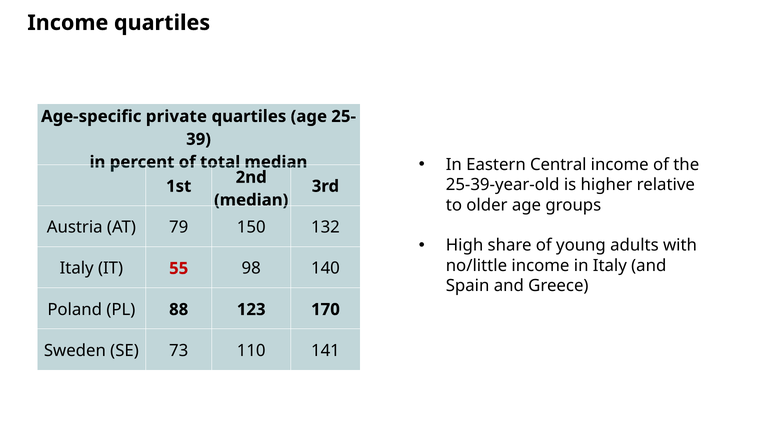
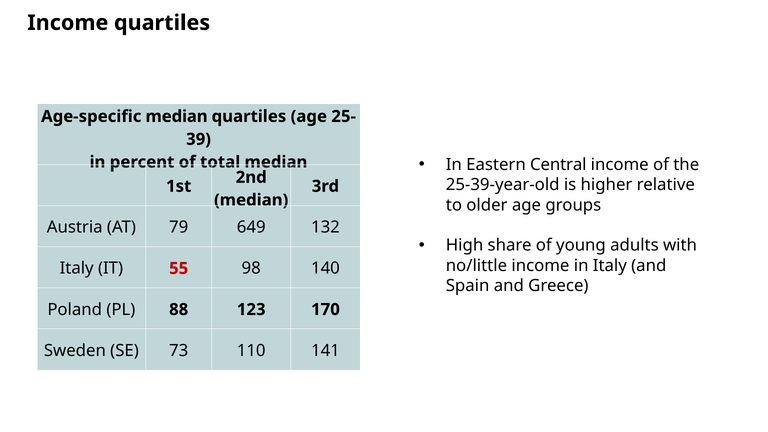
Age-specific private: private -> median
150: 150 -> 649
